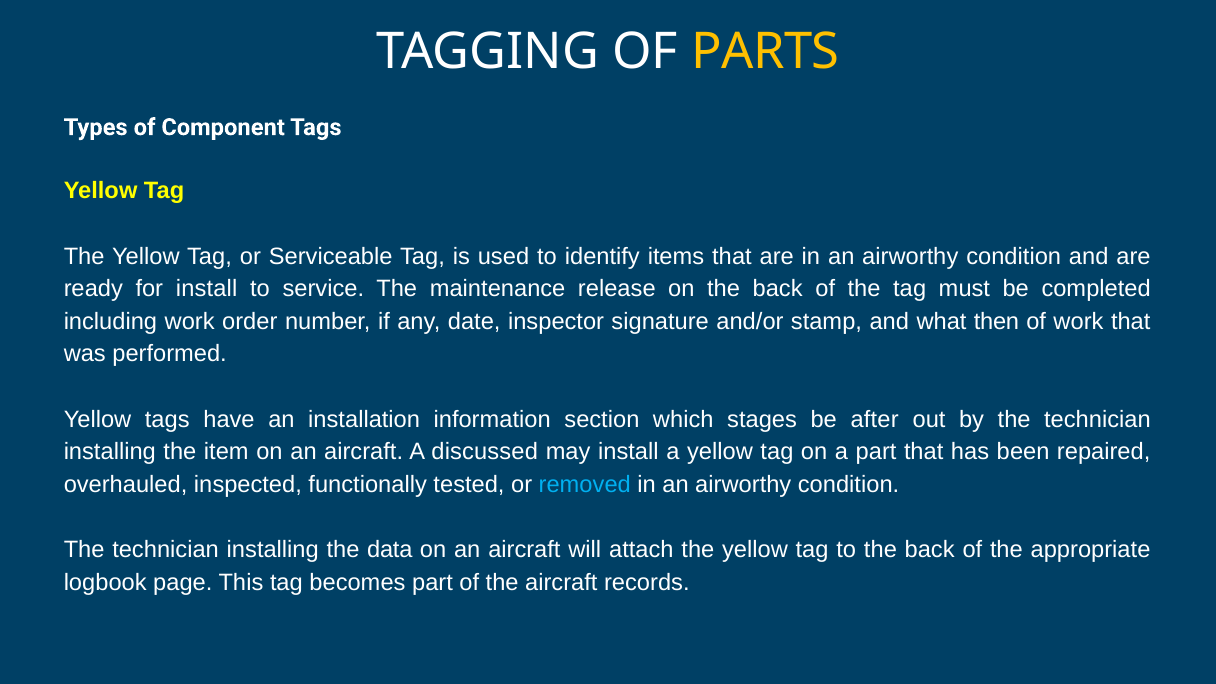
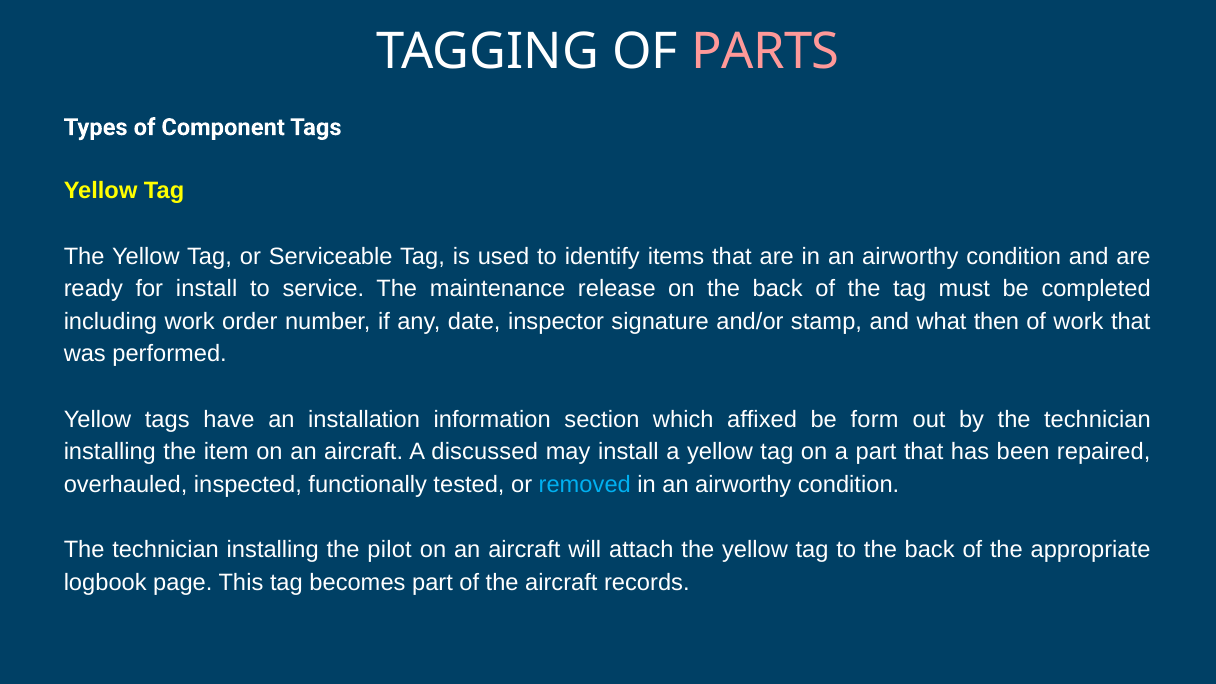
PARTS colour: yellow -> pink
stages: stages -> affixed
after: after -> form
data: data -> pilot
